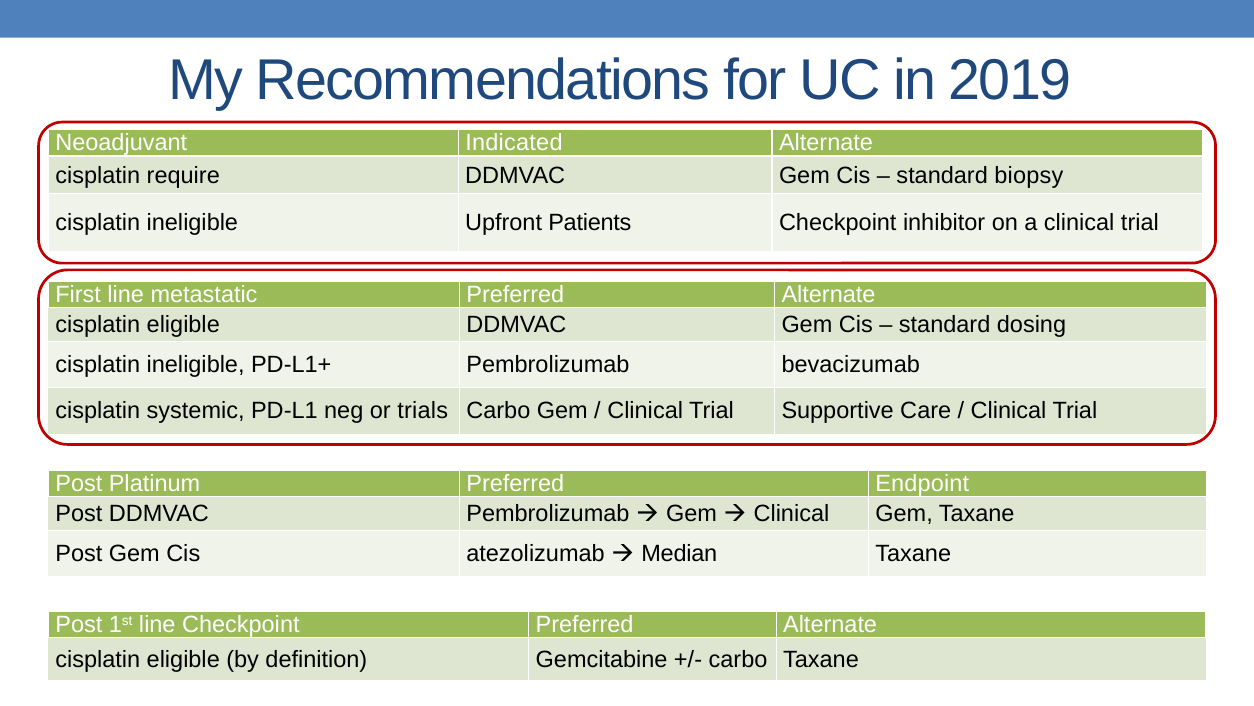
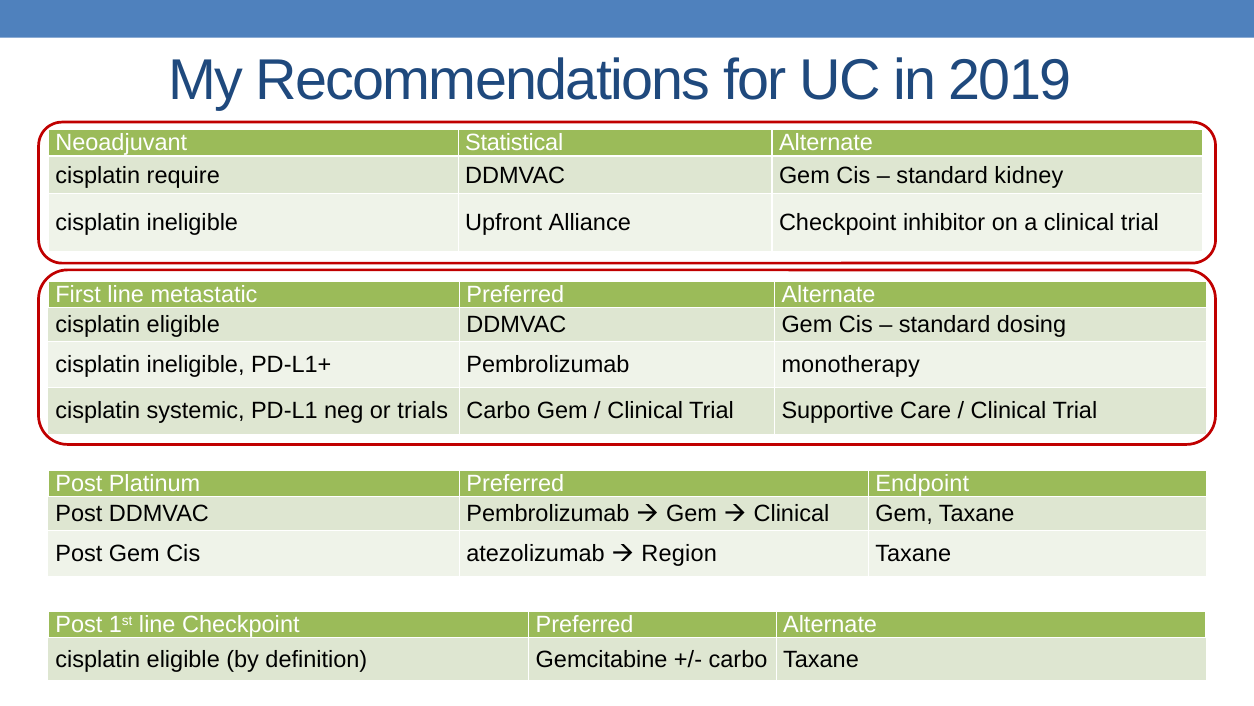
Indicated: Indicated -> Statistical
biopsy: biopsy -> kidney
Patients: Patients -> Alliance
bevacizumab: bevacizumab -> monotherapy
Median: Median -> Region
